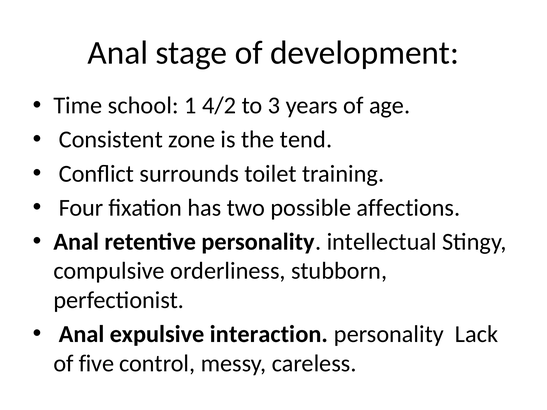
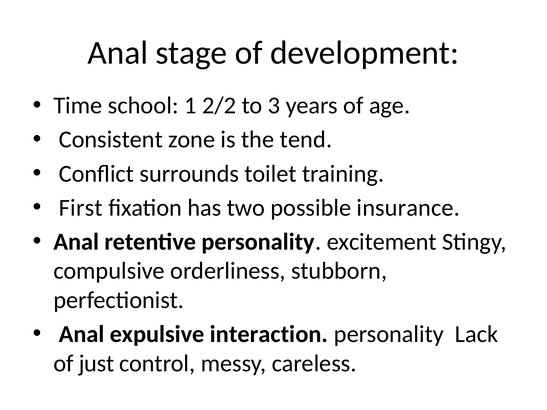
4/2: 4/2 -> 2/2
Four: Four -> First
affections: affections -> insurance
intellectual: intellectual -> excitement
five: five -> just
